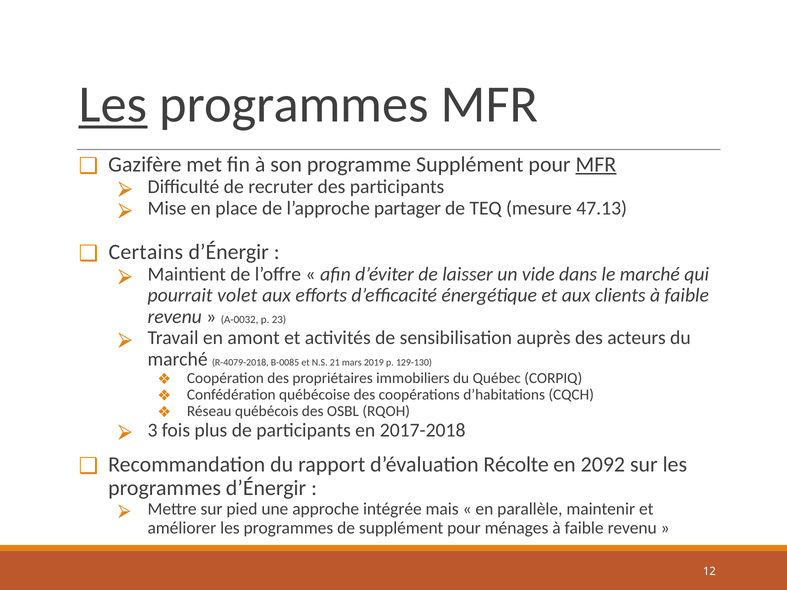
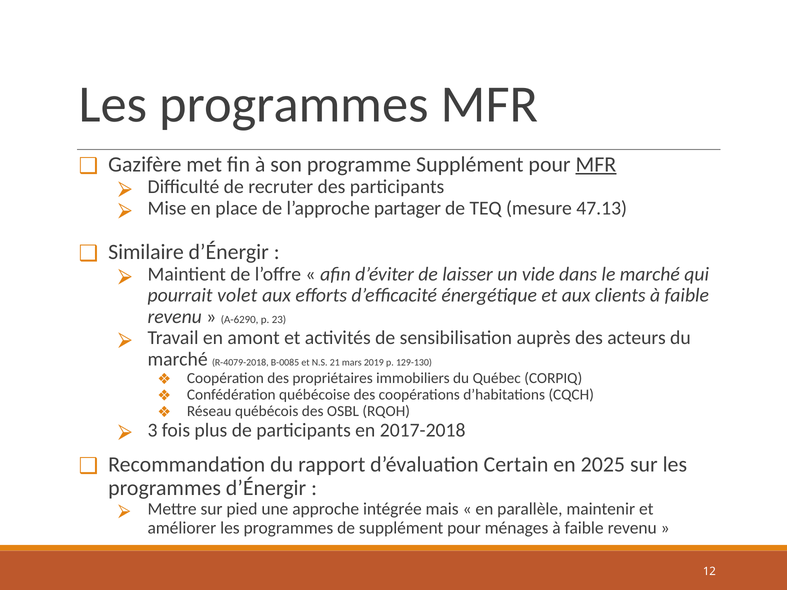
Les at (113, 105) underline: present -> none
Certains: Certains -> Similaire
A-0032: A-0032 -> A-6290
Récolte: Récolte -> Certain
2092: 2092 -> 2025
